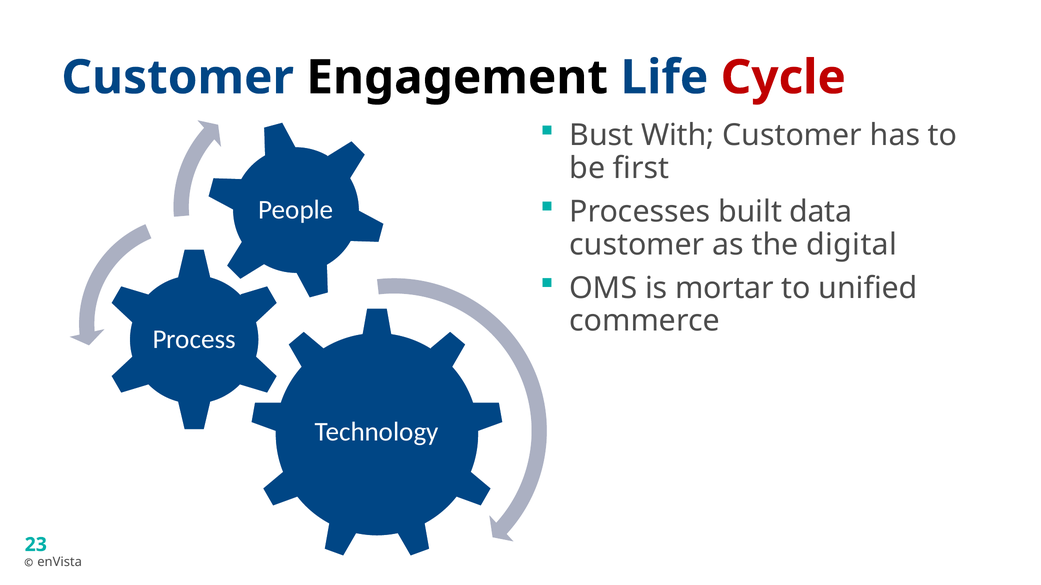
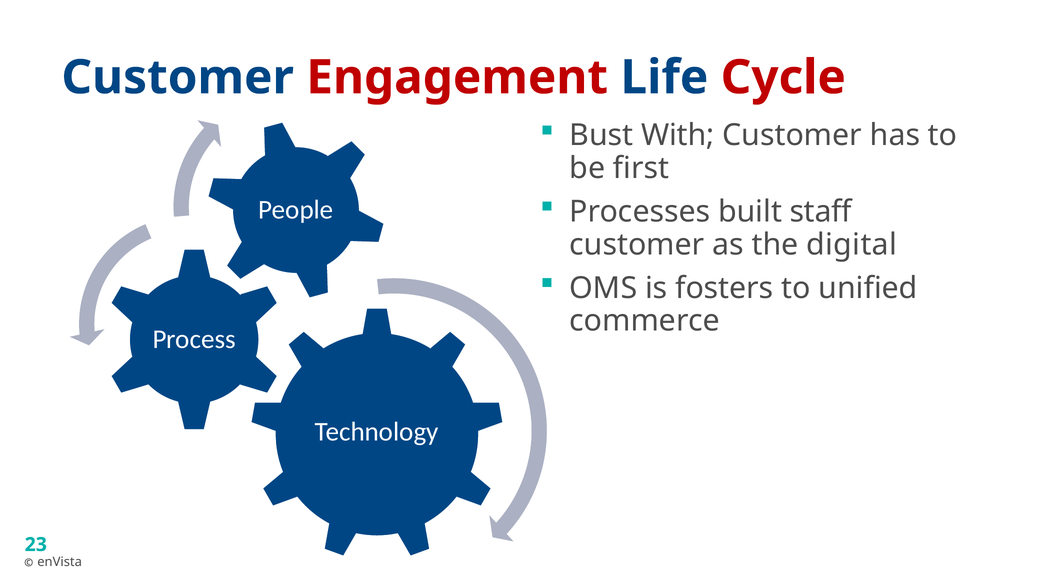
Engagement colour: black -> red
data: data -> staff
mortar: mortar -> fosters
